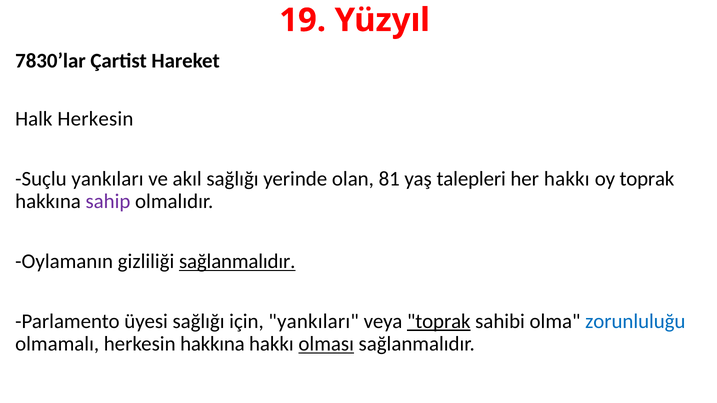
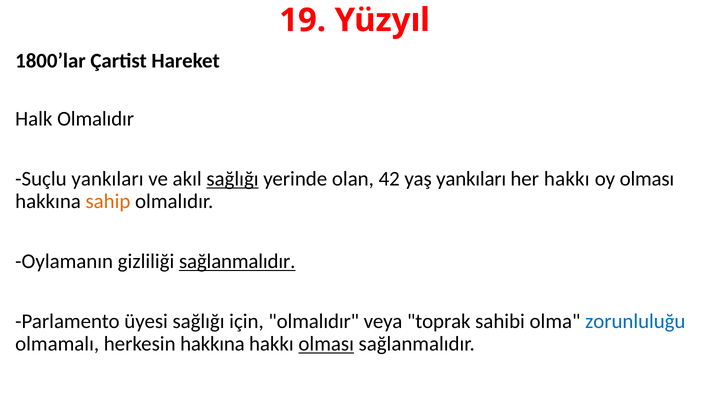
7830’lar: 7830’lar -> 1800’lar
Halk Herkesin: Herkesin -> Olmalıdır
sağlığı at (233, 179) underline: none -> present
81: 81 -> 42
yaş talepleri: talepleri -> yankıları
oy toprak: toprak -> olması
sahip colour: purple -> orange
için yankıları: yankıları -> olmalıdır
toprak at (439, 322) underline: present -> none
